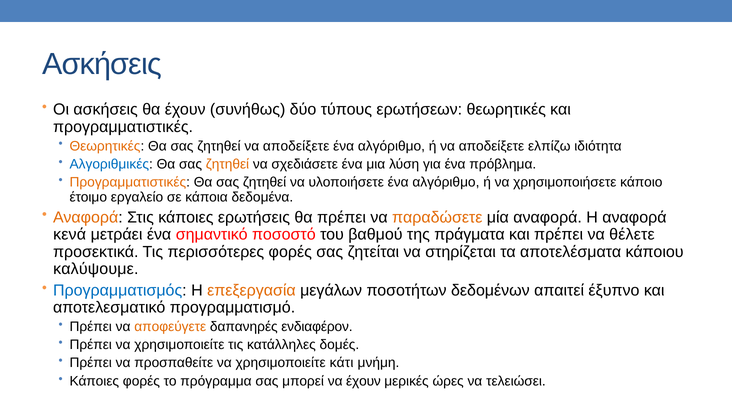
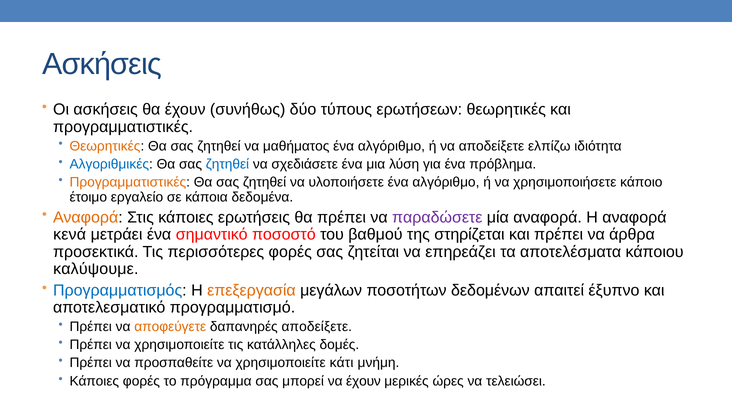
ζητηθεί να αποδείξετε: αποδείξετε -> μαθήματος
ζητηθεί at (227, 164) colour: orange -> blue
παραδώσετε colour: orange -> purple
πράγματα: πράγματα -> στηρίζεται
θέλετε: θέλετε -> άρθρα
στηρίζεται: στηρίζεται -> επηρεάζει
δαπανηρές ενδιαφέρον: ενδιαφέρον -> αποδείξετε
